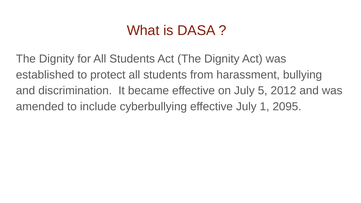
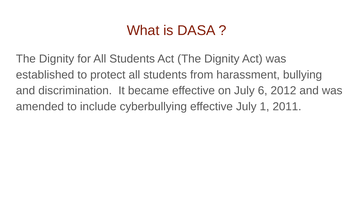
5: 5 -> 6
2095: 2095 -> 2011
